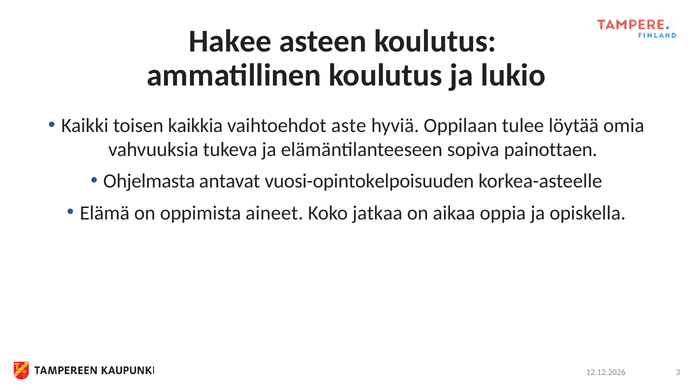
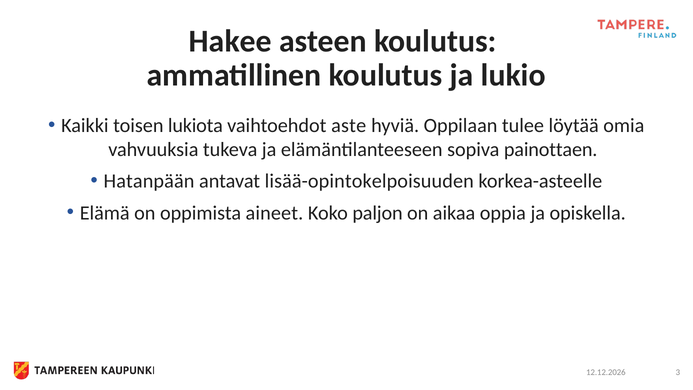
kaikkia: kaikkia -> lukiota
Ohjelmasta: Ohjelmasta -> Hatanpään
vuosi-opintokelpoisuuden: vuosi-opintokelpoisuuden -> lisää-opintokelpoisuuden
jatkaa: jatkaa -> paljon
